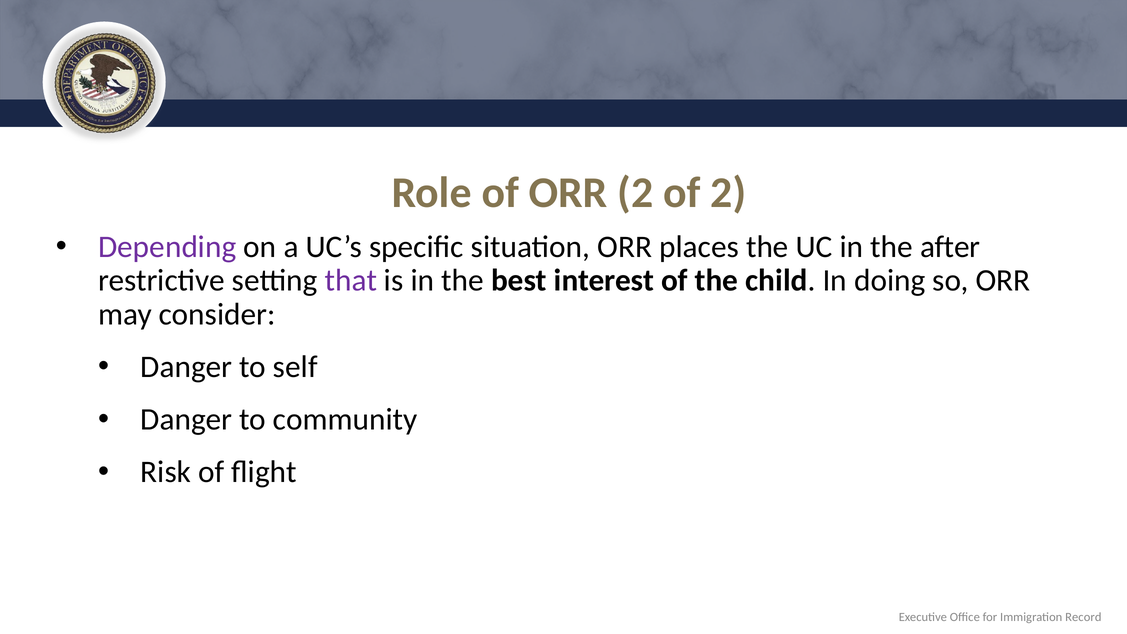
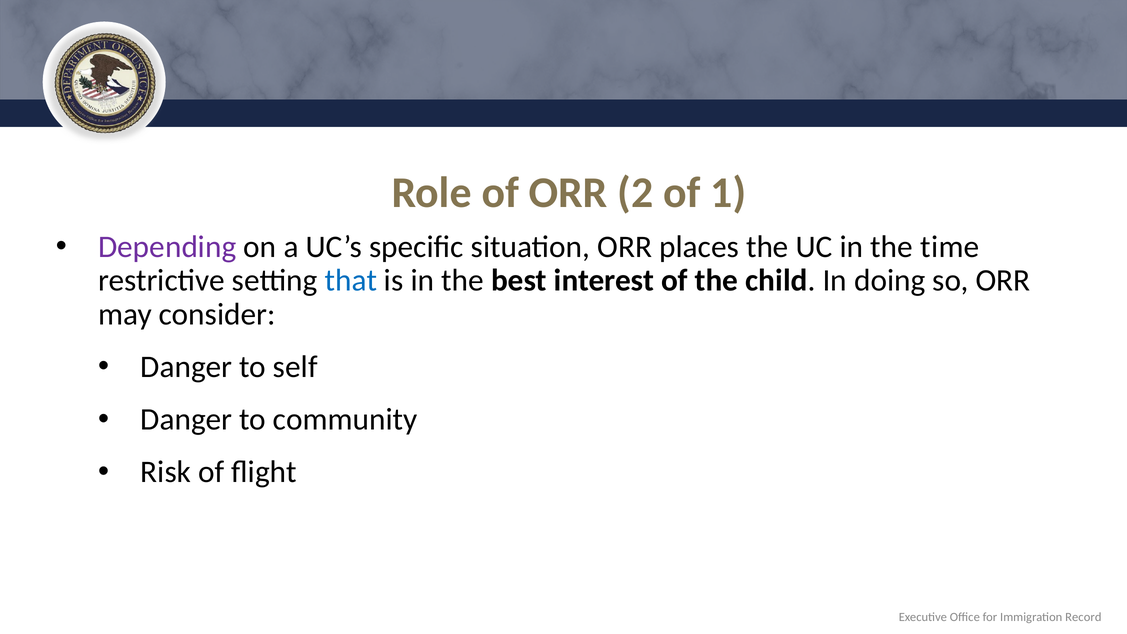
of 2: 2 -> 1
after: after -> time
that colour: purple -> blue
